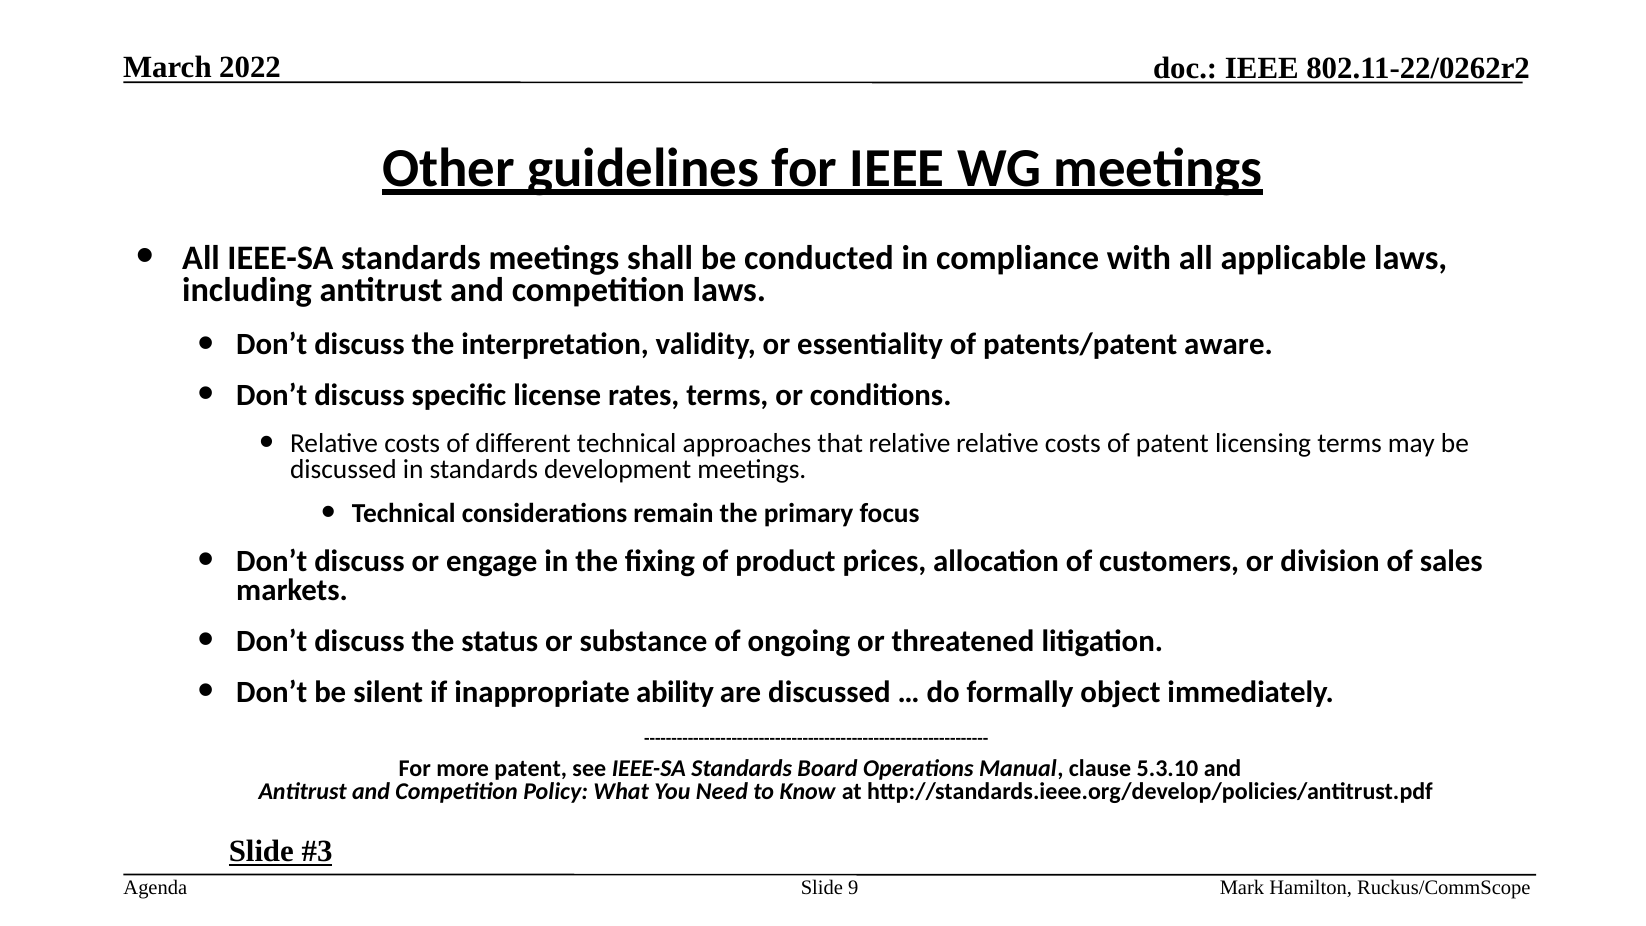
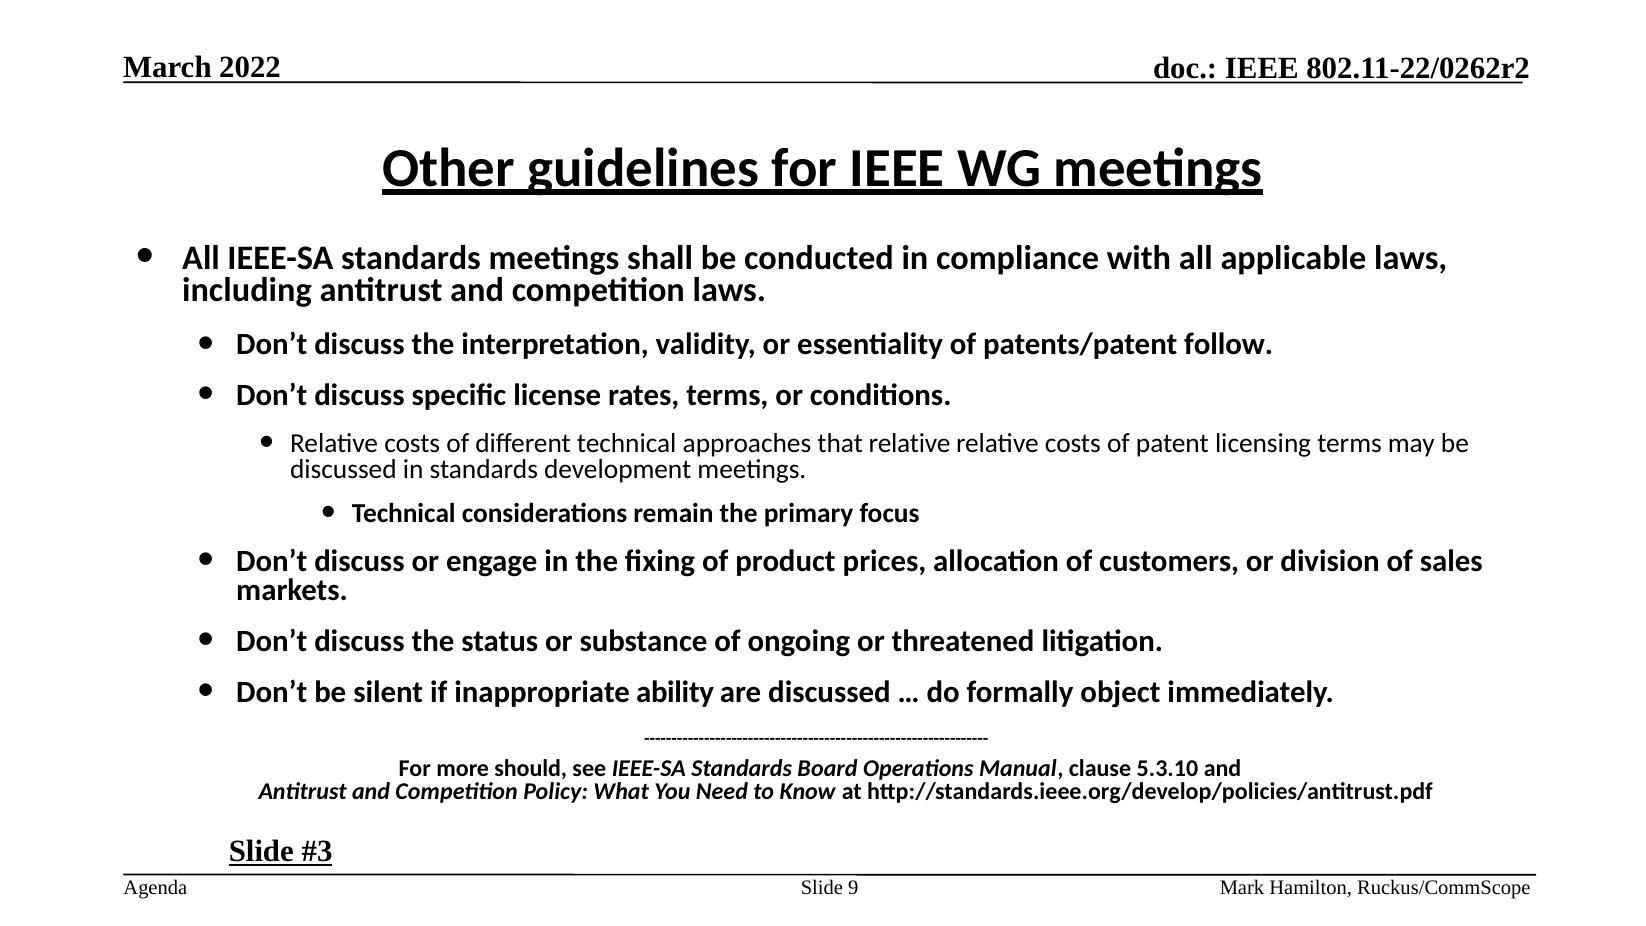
aware: aware -> follow
more patent: patent -> should
